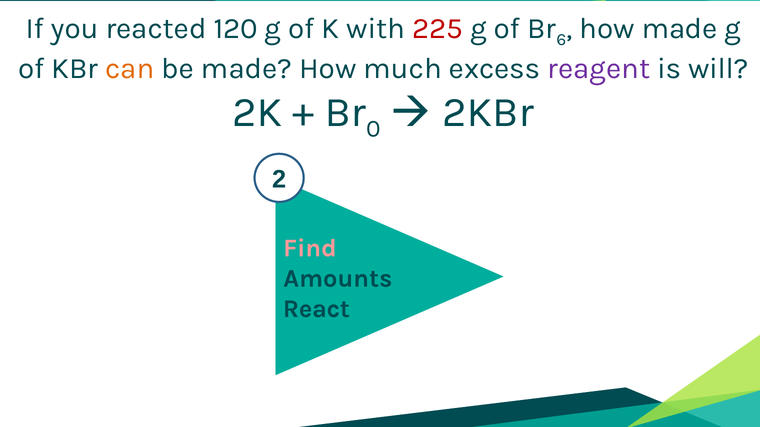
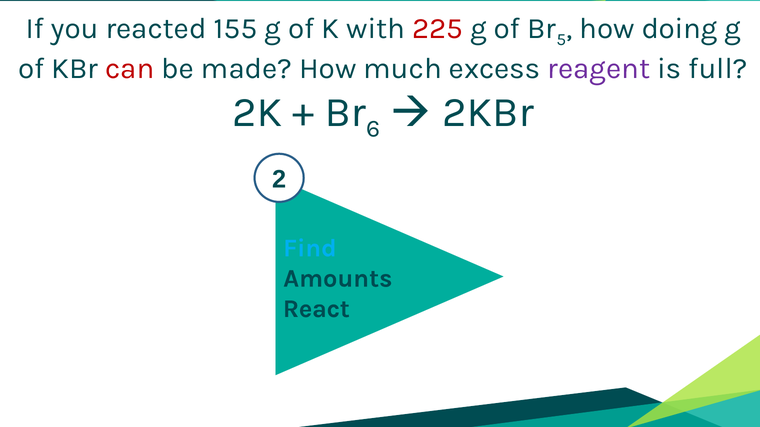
120: 120 -> 155
6: 6 -> 5
how made: made -> doing
can colour: orange -> red
will: will -> full
0: 0 -> 6
Find colour: pink -> light blue
